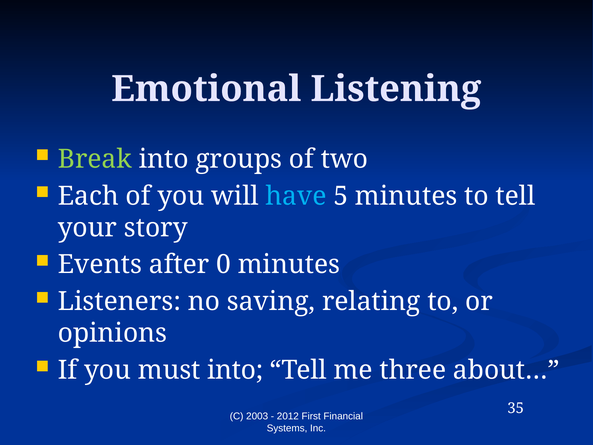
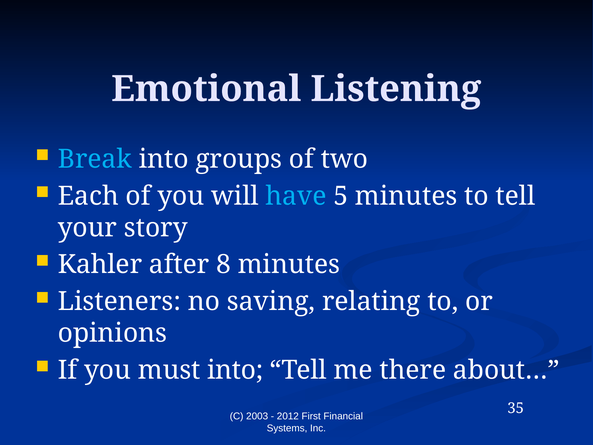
Break colour: light green -> light blue
Events: Events -> Kahler
0: 0 -> 8
three: three -> there
